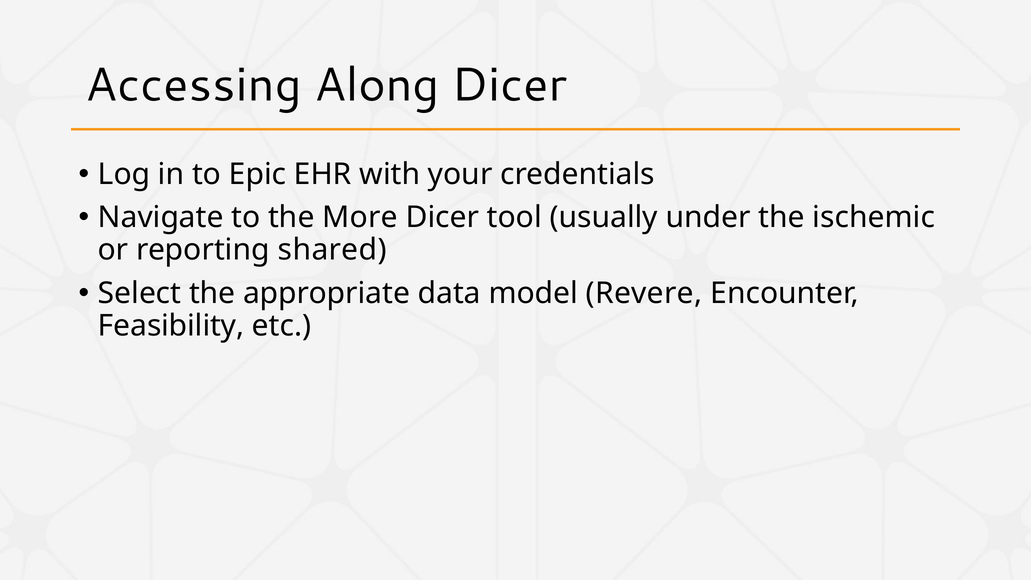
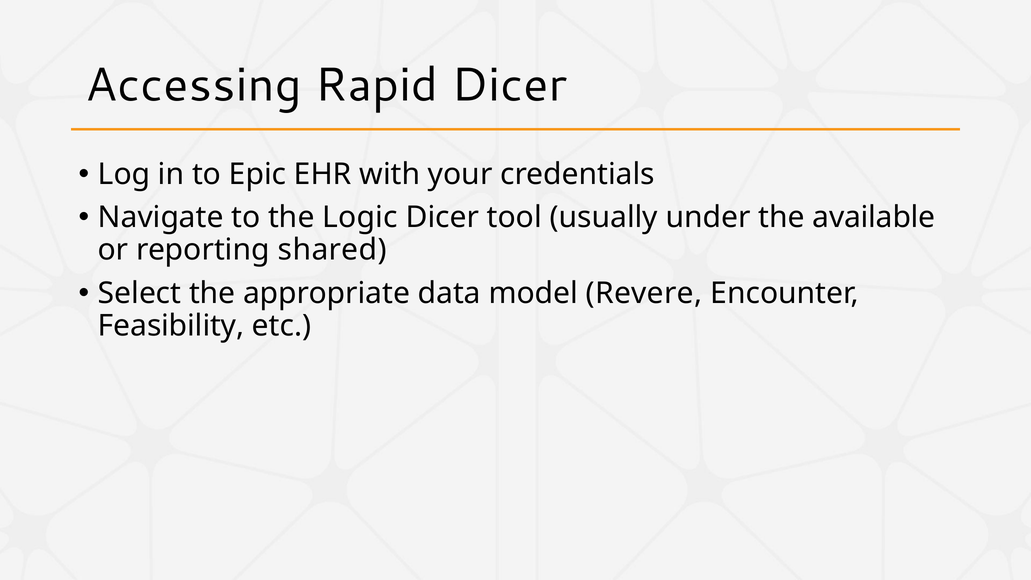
Along: Along -> Rapid
More: More -> Logic
ischemic: ischemic -> available
